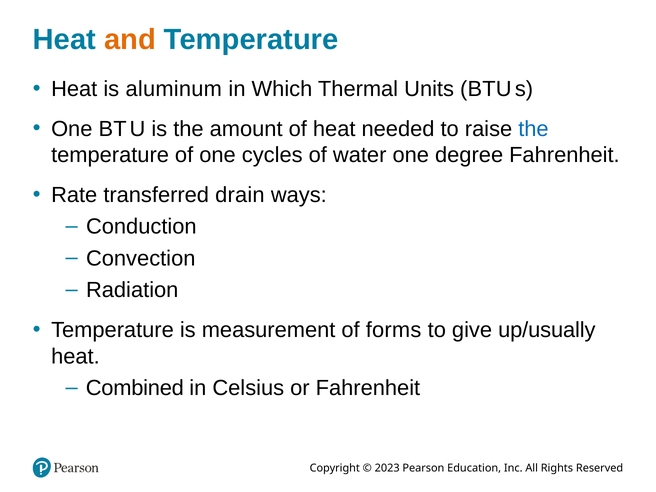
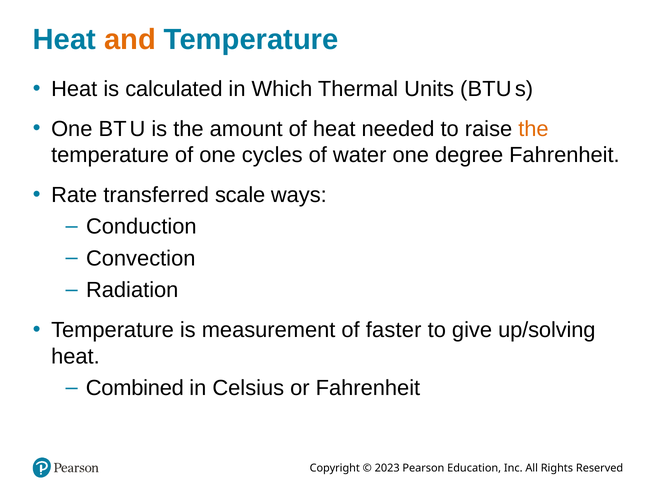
aluminum: aluminum -> calculated
the at (533, 129) colour: blue -> orange
drain: drain -> scale
forms: forms -> faster
up/usually: up/usually -> up/solving
